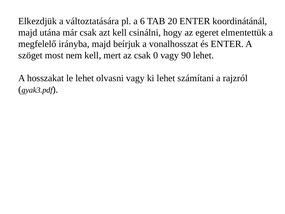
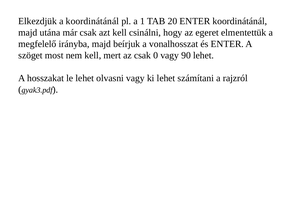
a változtatására: változtatására -> koordinátánál
6: 6 -> 1
